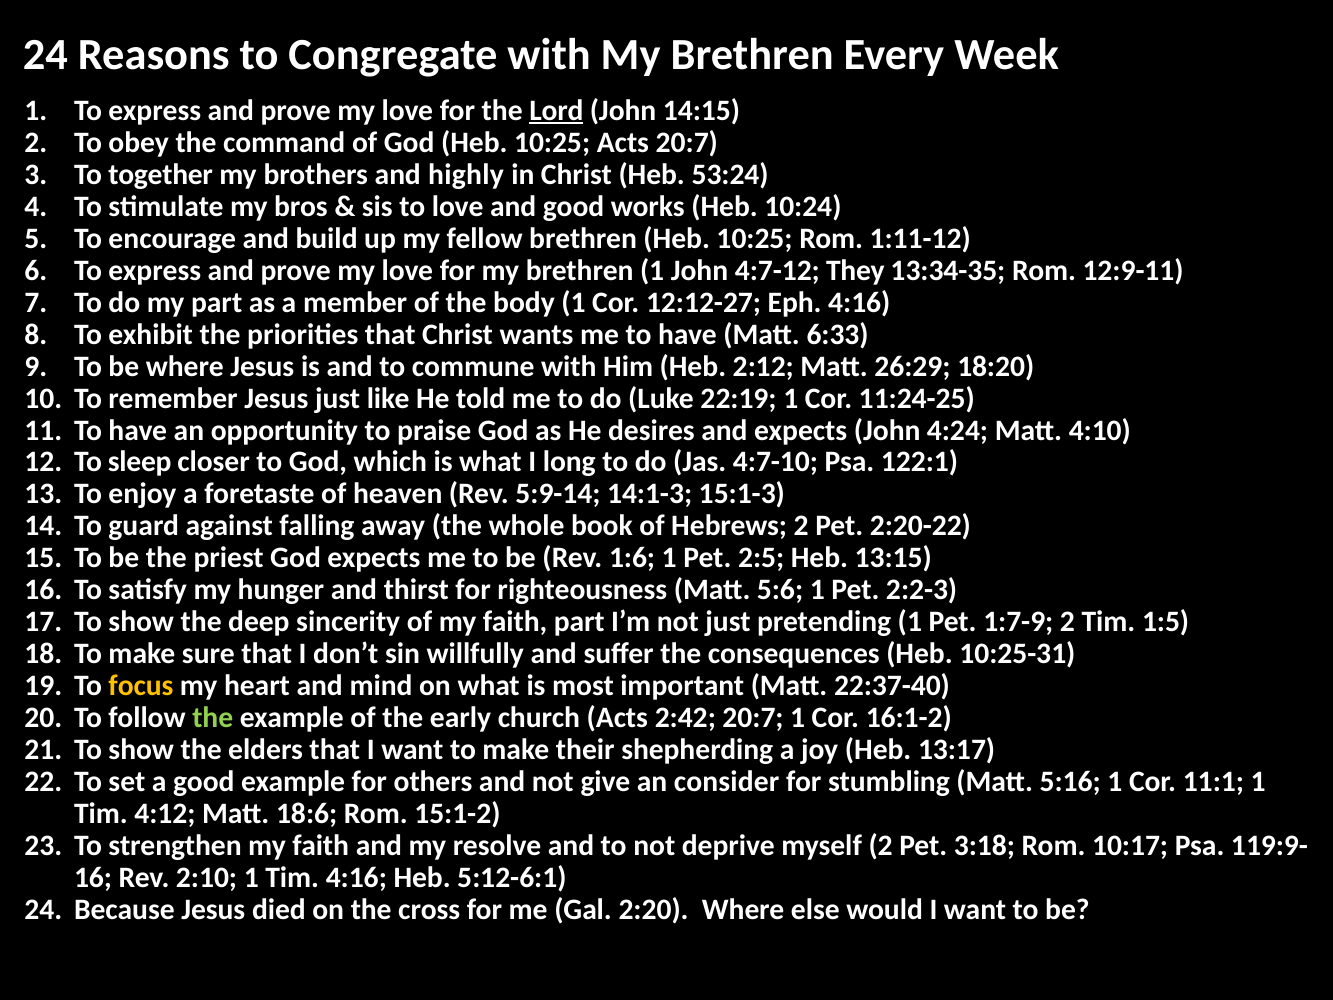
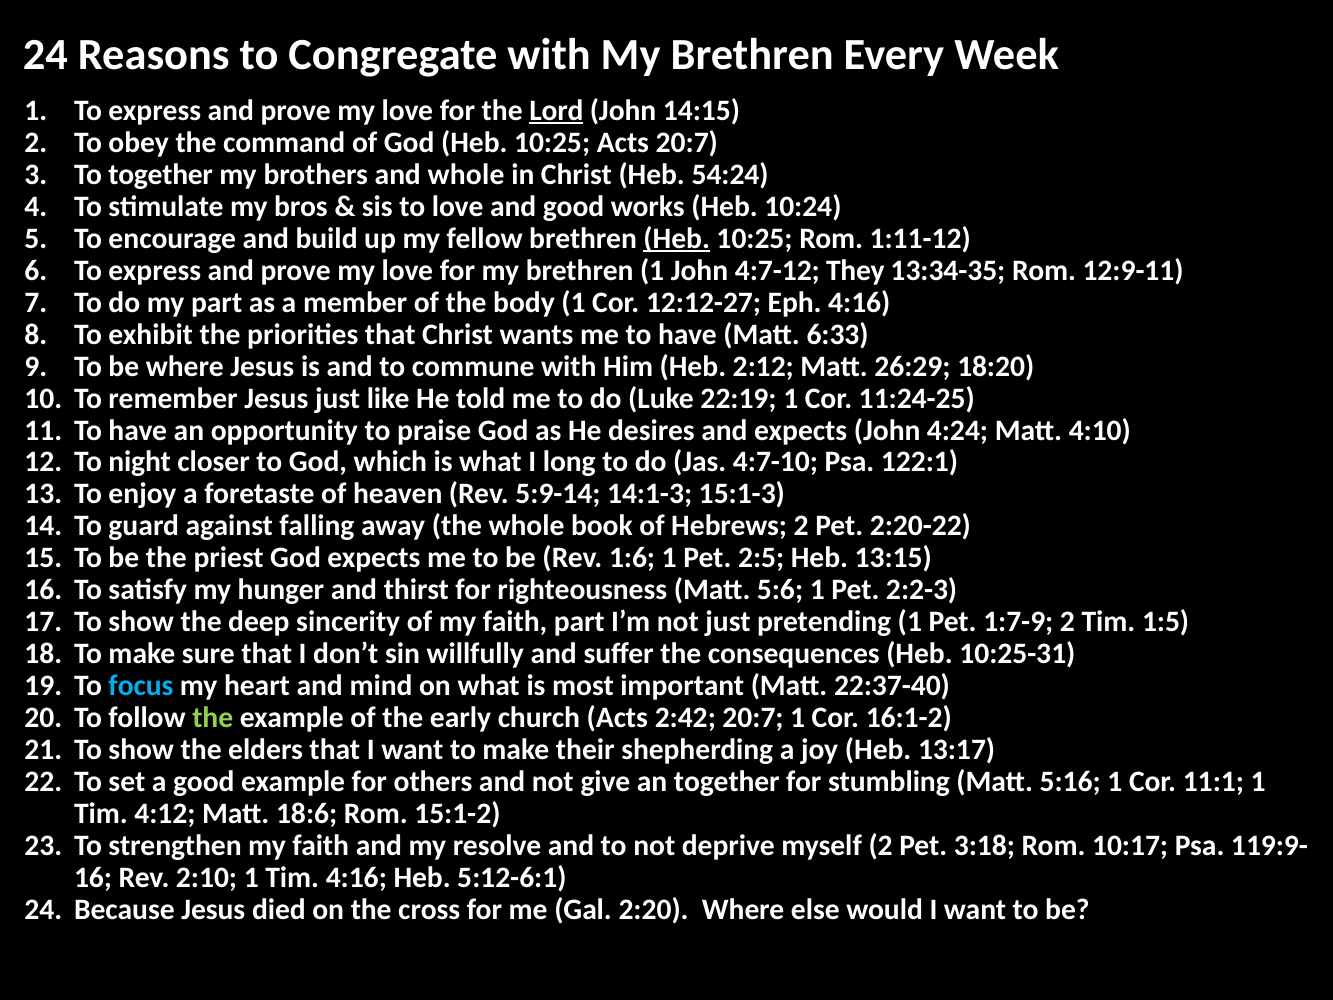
and highly: highly -> whole
53:24: 53:24 -> 54:24
Heb at (677, 238) underline: none -> present
sleep: sleep -> night
focus colour: yellow -> light blue
an consider: consider -> together
